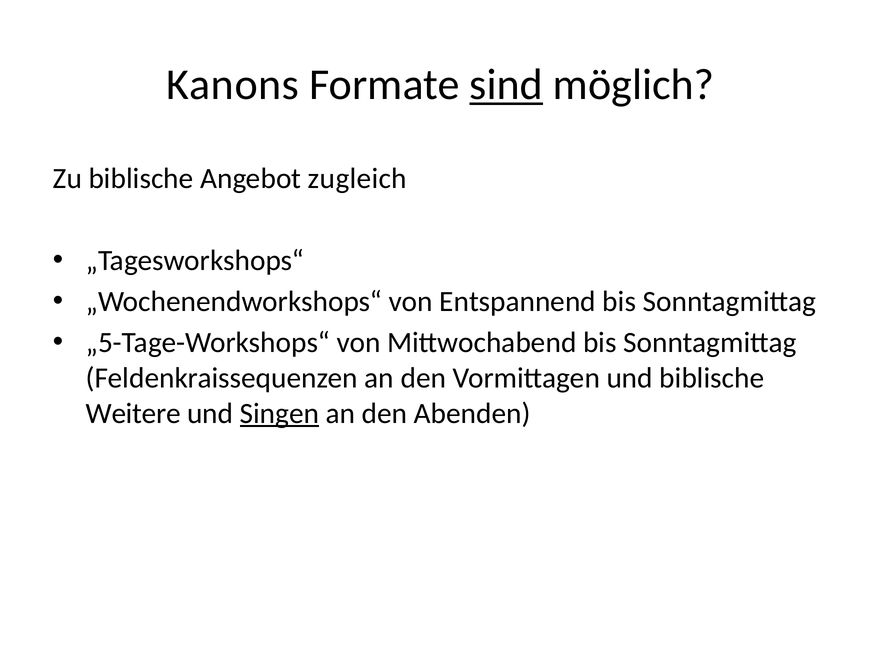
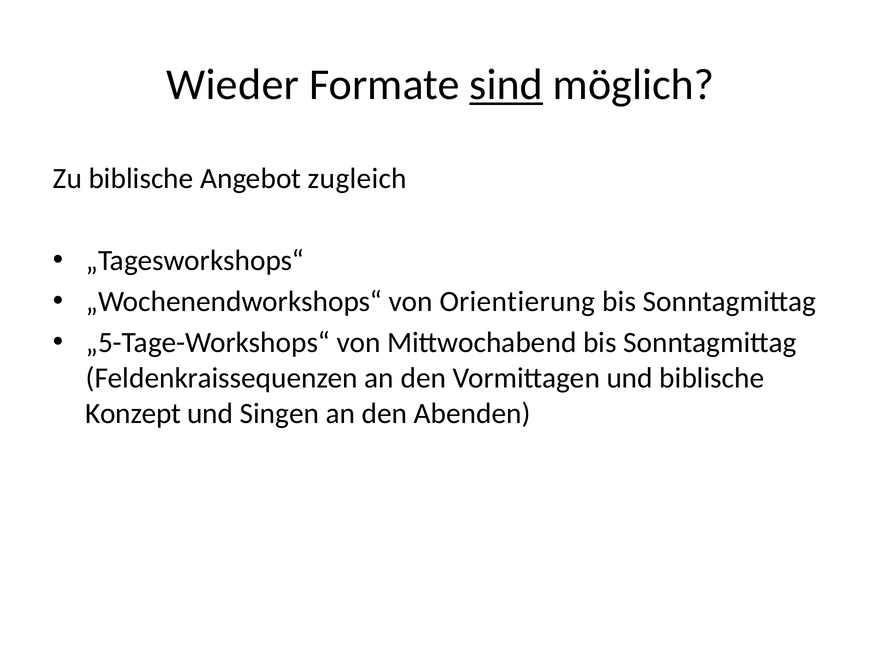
Kanons: Kanons -> Wieder
Entspannend: Entspannend -> Orientierung
Weitere: Weitere -> Konzept
Singen underline: present -> none
